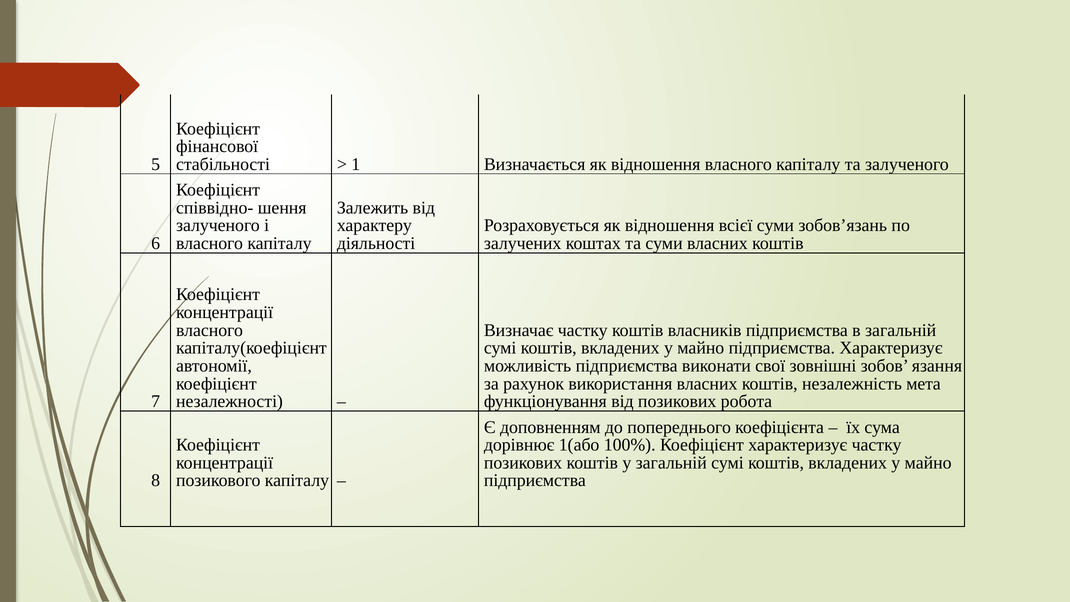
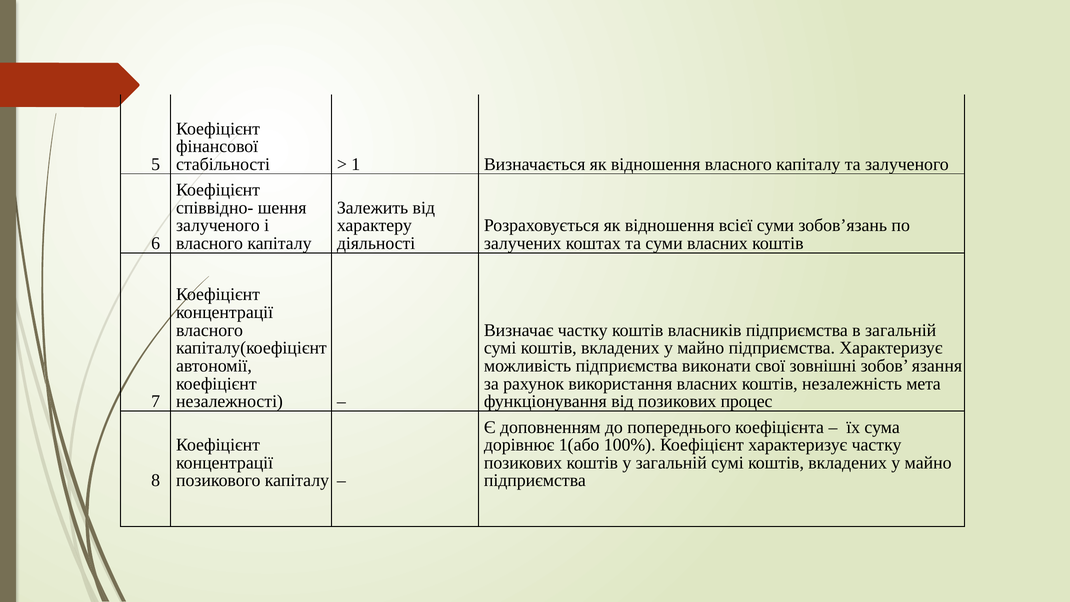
робота: робота -> процес
